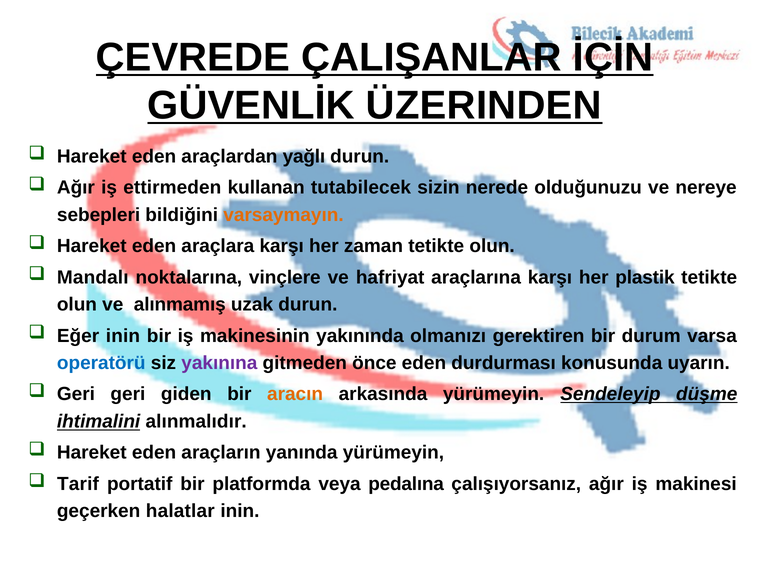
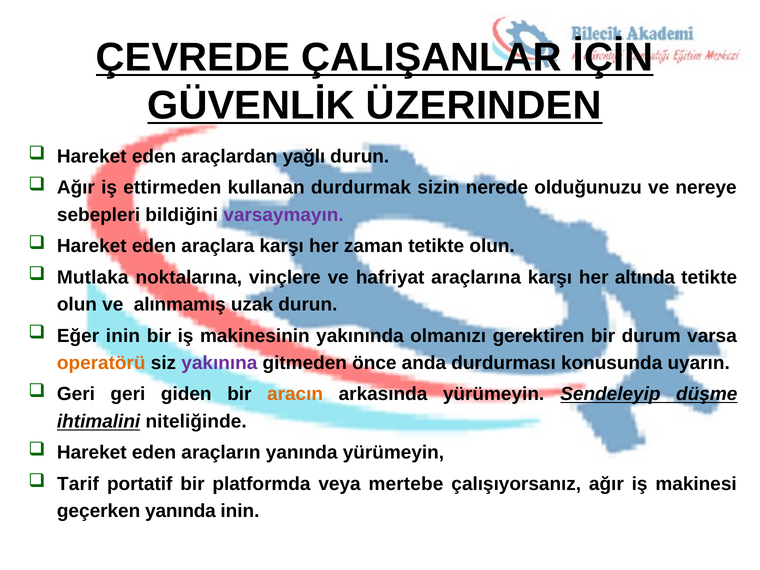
tutabilecek: tutabilecek -> durdurmak
varsaymayın colour: orange -> purple
Mandalı: Mandalı -> Mutlaka
plastik: plastik -> altında
operatörü colour: blue -> orange
önce eden: eden -> anda
alınmalıdır: alınmalıdır -> niteliğinde
pedalına: pedalına -> mertebe
geçerken halatlar: halatlar -> yanında
